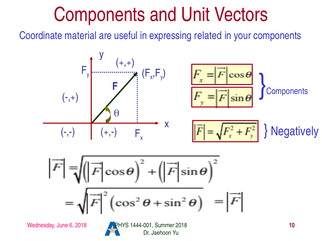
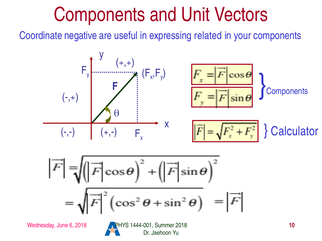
material: material -> negative
Negatively: Negatively -> Calculator
